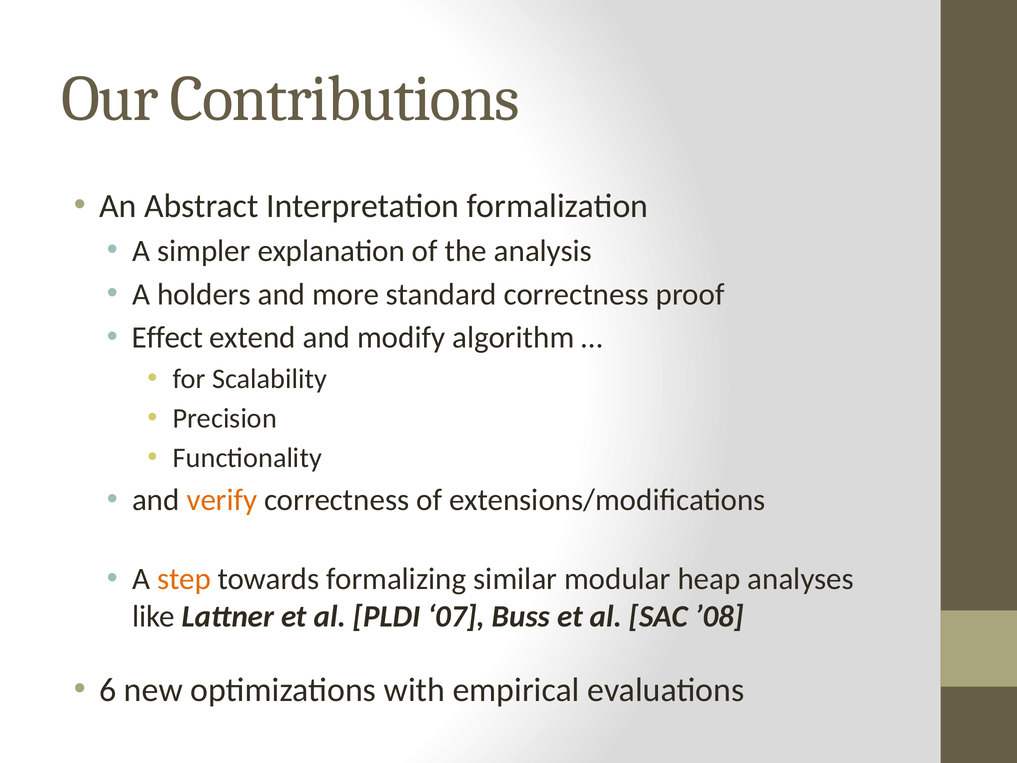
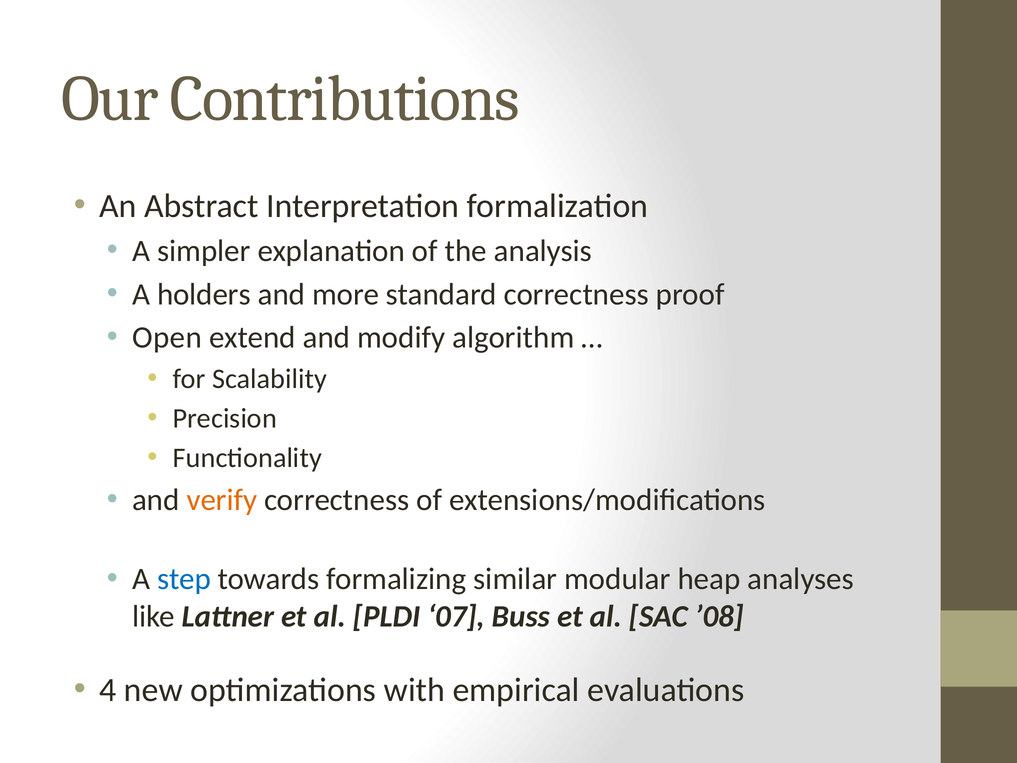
Effect: Effect -> Open
step colour: orange -> blue
6: 6 -> 4
